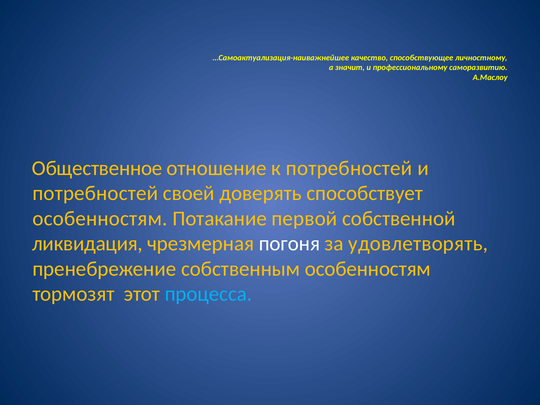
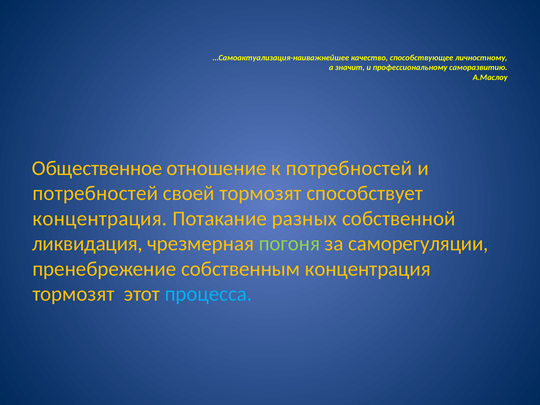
своей доверять: доверять -> тормозят
особенностям at (100, 219): особенностям -> концентрация
первой: первой -> разных
погоня colour: white -> light green
удовлетворять: удовлетворять -> саморегуляции
собственным особенностям: особенностям -> концентрация
